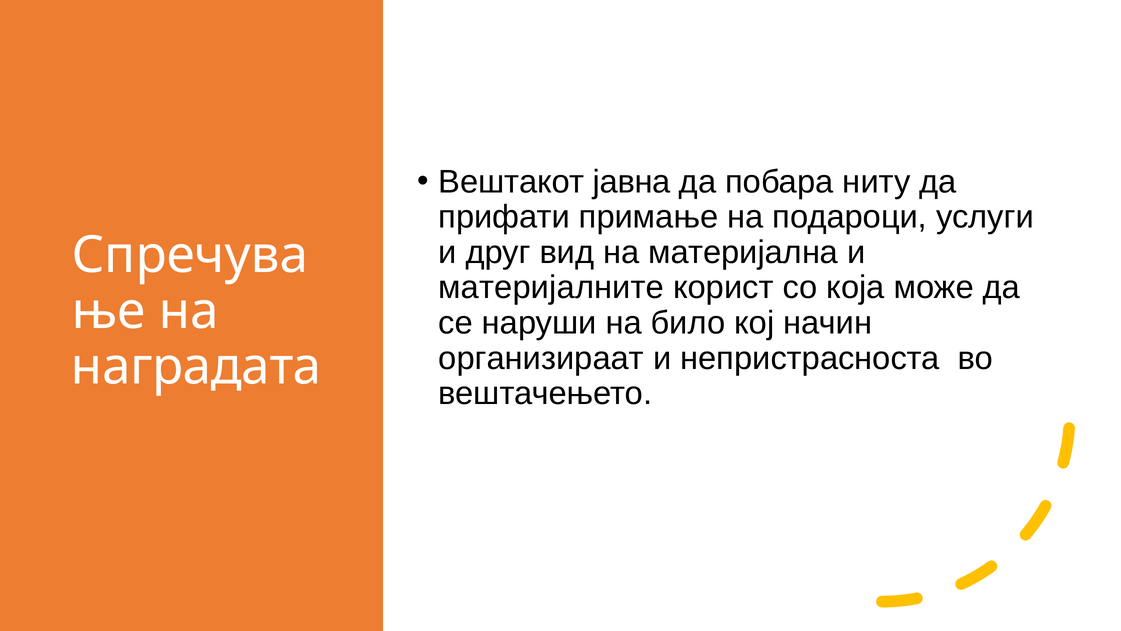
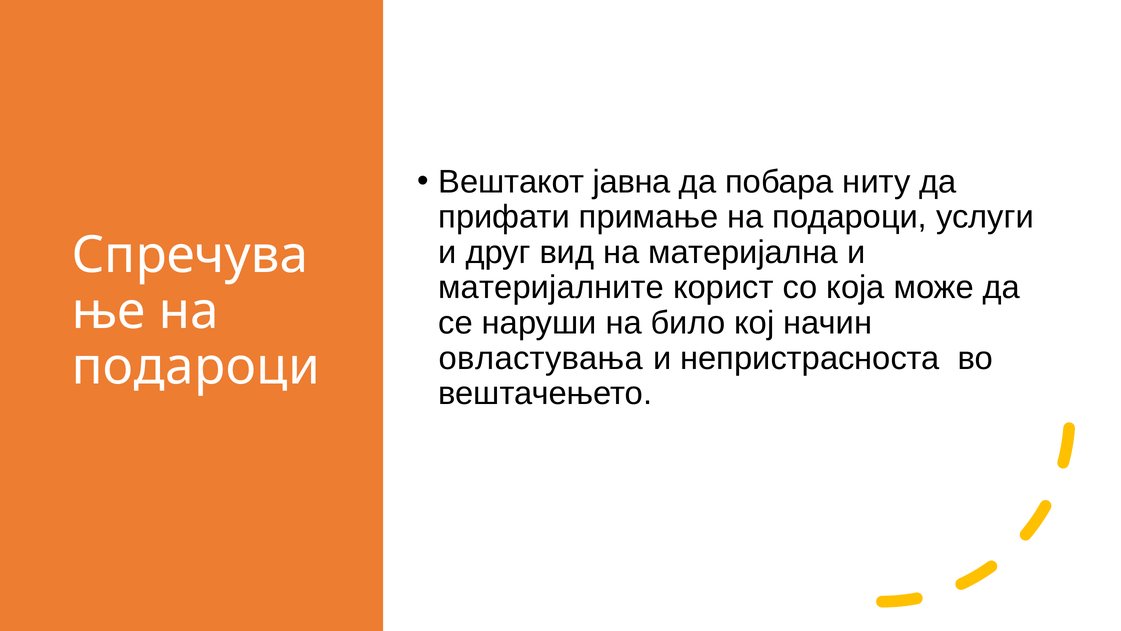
организираат: организираат -> овластувања
наградата at (196, 366): наградата -> подароци
